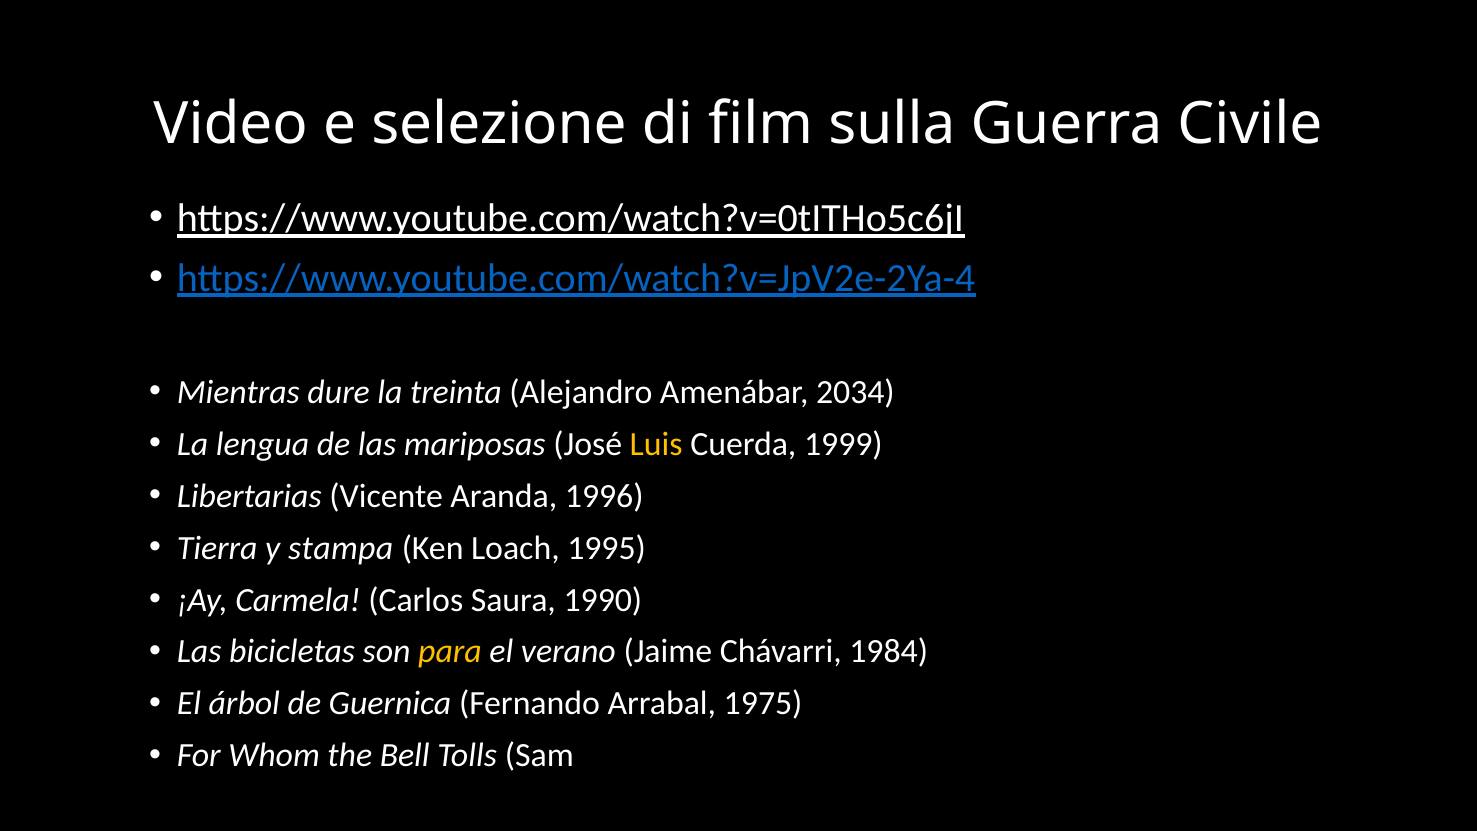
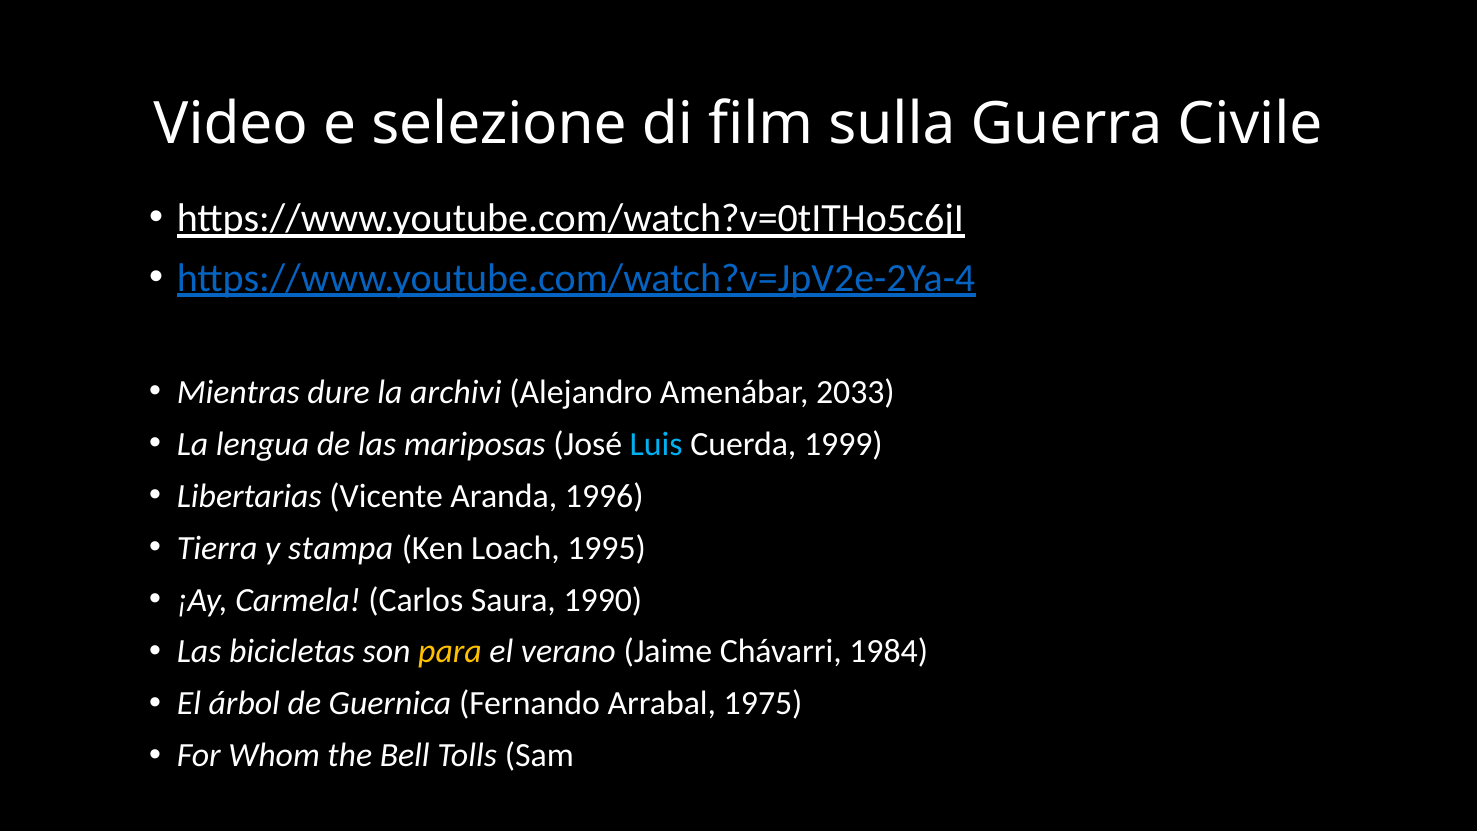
treinta: treinta -> archivi
2034: 2034 -> 2033
Luis colour: yellow -> light blue
